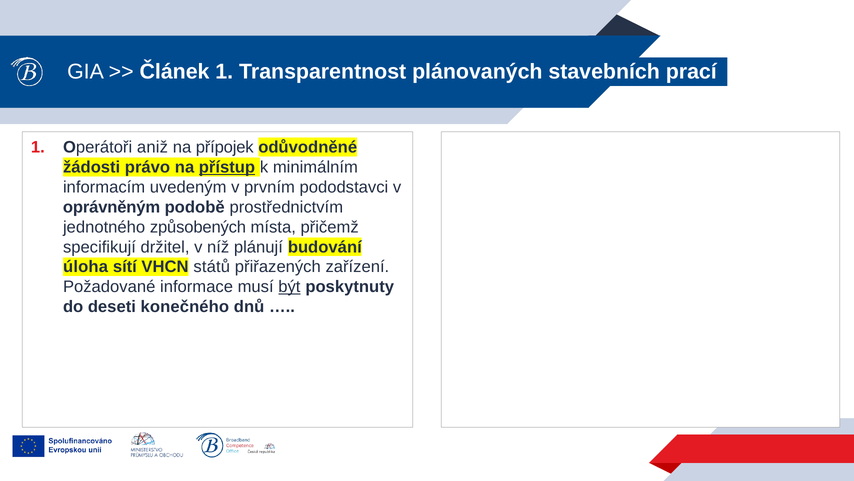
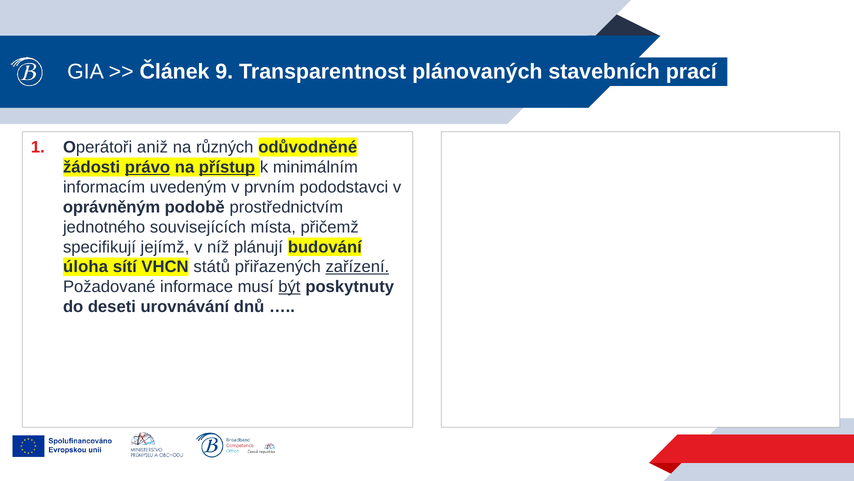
Článek 1: 1 -> 9
přípojek: přípojek -> různých
právo underline: none -> present
způsobených: způsobených -> souvisejících
držitel: držitel -> jejímž
zařízení underline: none -> present
konečného: konečného -> urovnávání
